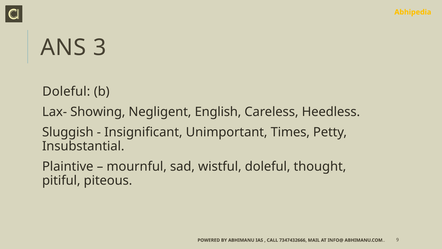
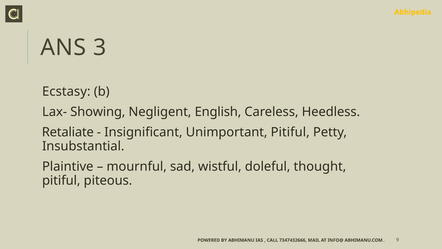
Doleful at (66, 91): Doleful -> Ecstasy
Sluggish: Sluggish -> Retaliate
Unimportant Times: Times -> Pitiful
